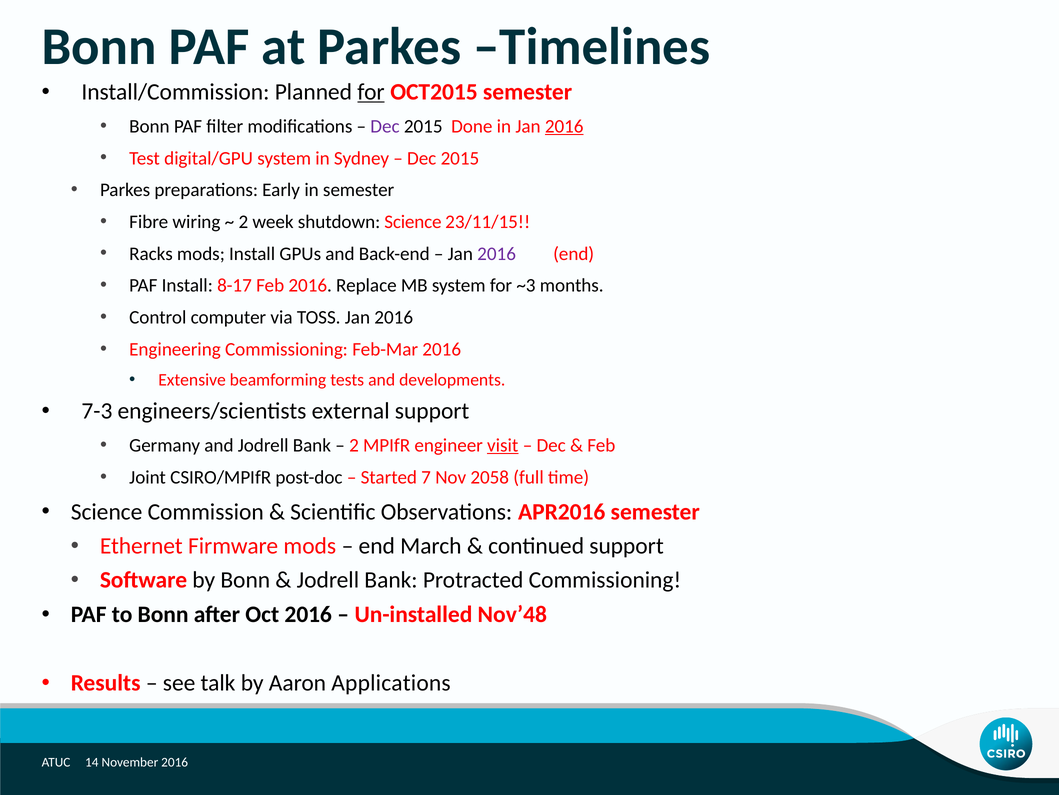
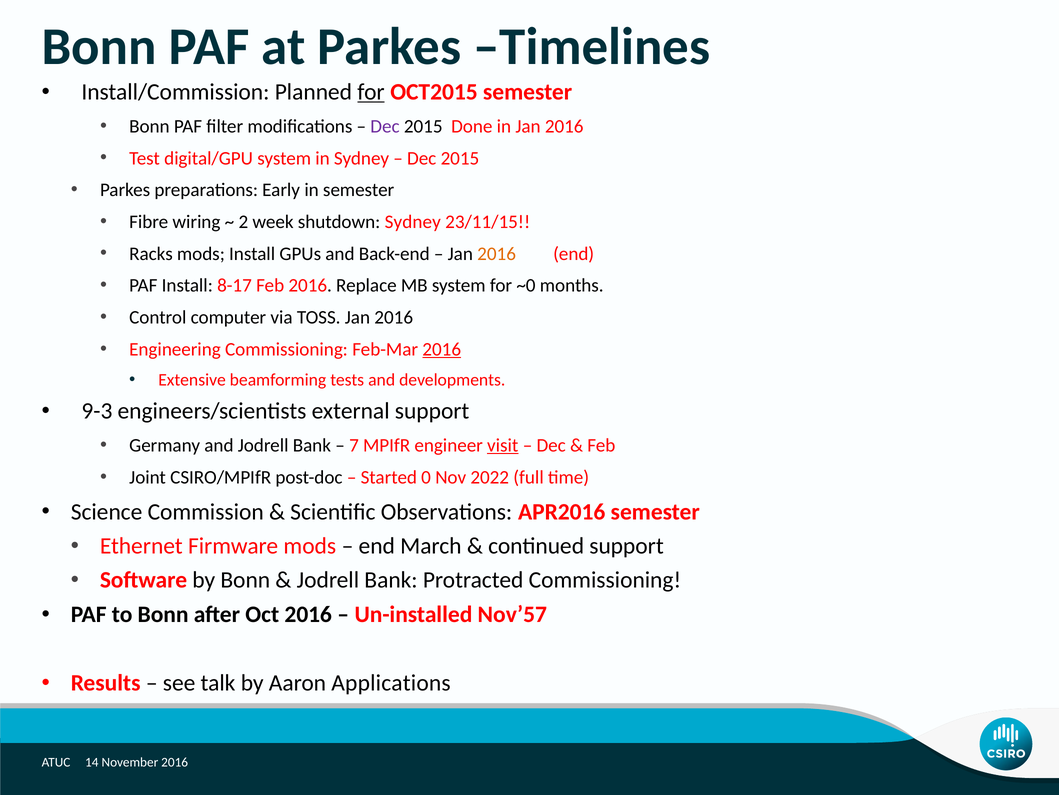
2016 at (564, 126) underline: present -> none
shutdown Science: Science -> Sydney
2016 at (497, 254) colour: purple -> orange
~3: ~3 -> ~0
2016 at (442, 349) underline: none -> present
7-3: 7-3 -> 9-3
2 at (354, 445): 2 -> 7
7: 7 -> 0
2058: 2058 -> 2022
Nov’48: Nov’48 -> Nov’57
